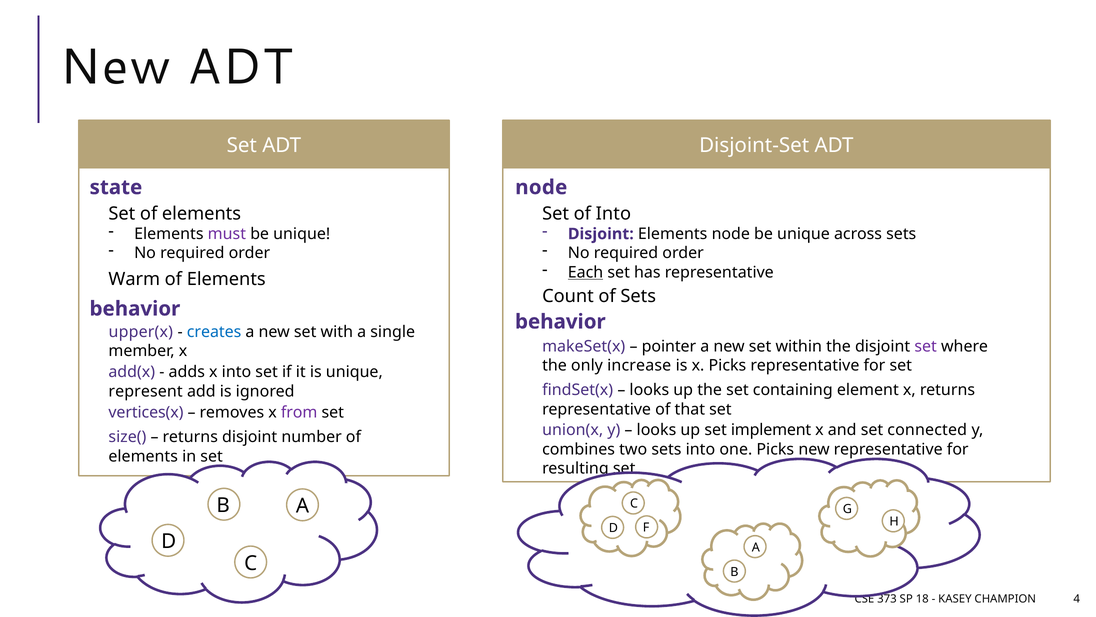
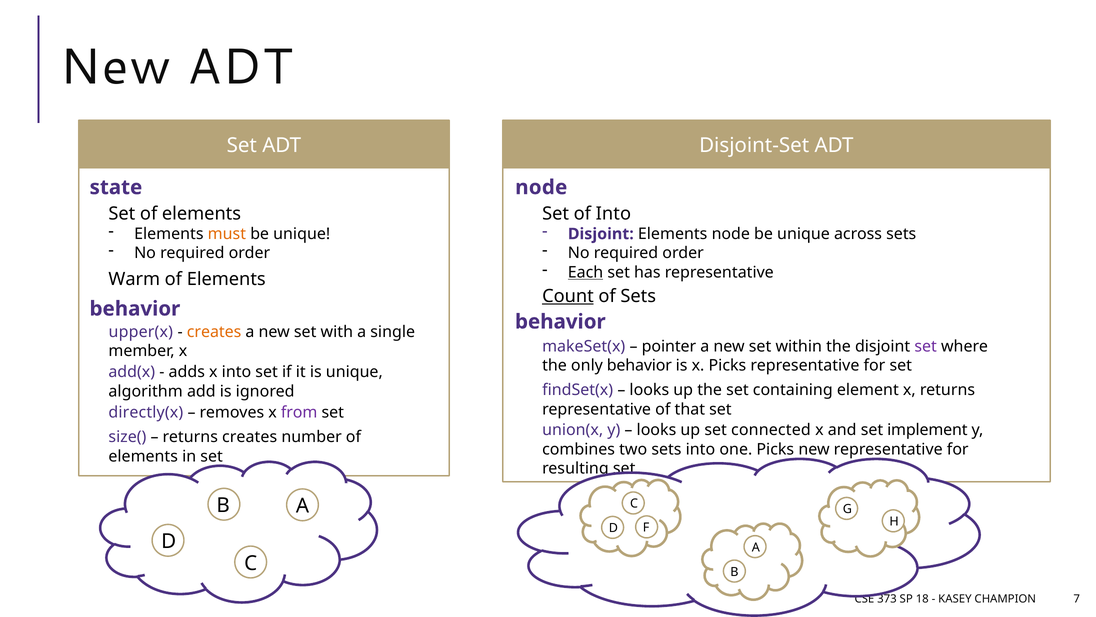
must colour: purple -> orange
Count underline: none -> present
creates at (214, 332) colour: blue -> orange
only increase: increase -> behavior
represent: represent -> algorithm
vertices(x: vertices(x -> directly(x
implement: implement -> connected
connected: connected -> implement
returns disjoint: disjoint -> creates
4: 4 -> 7
